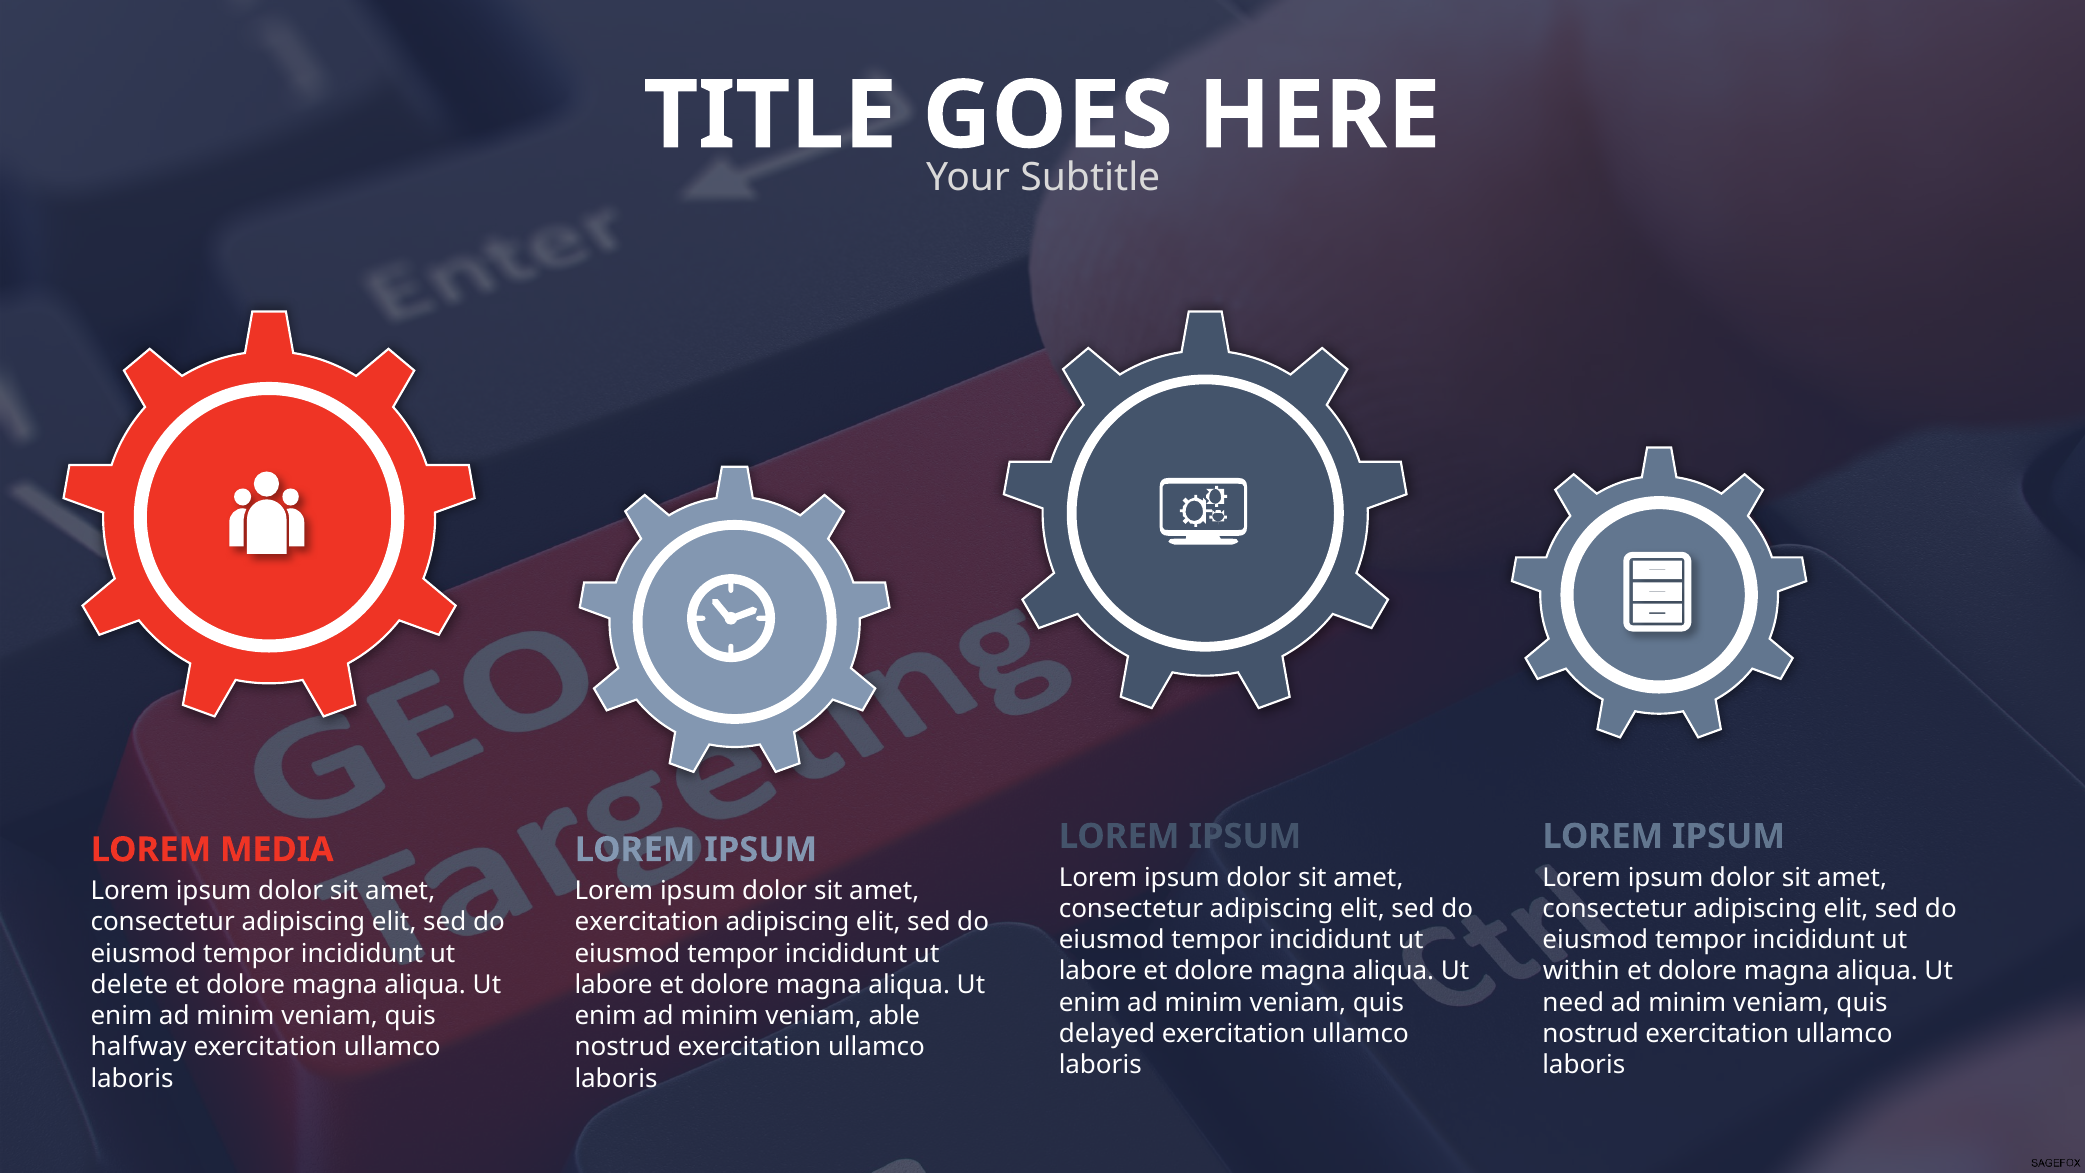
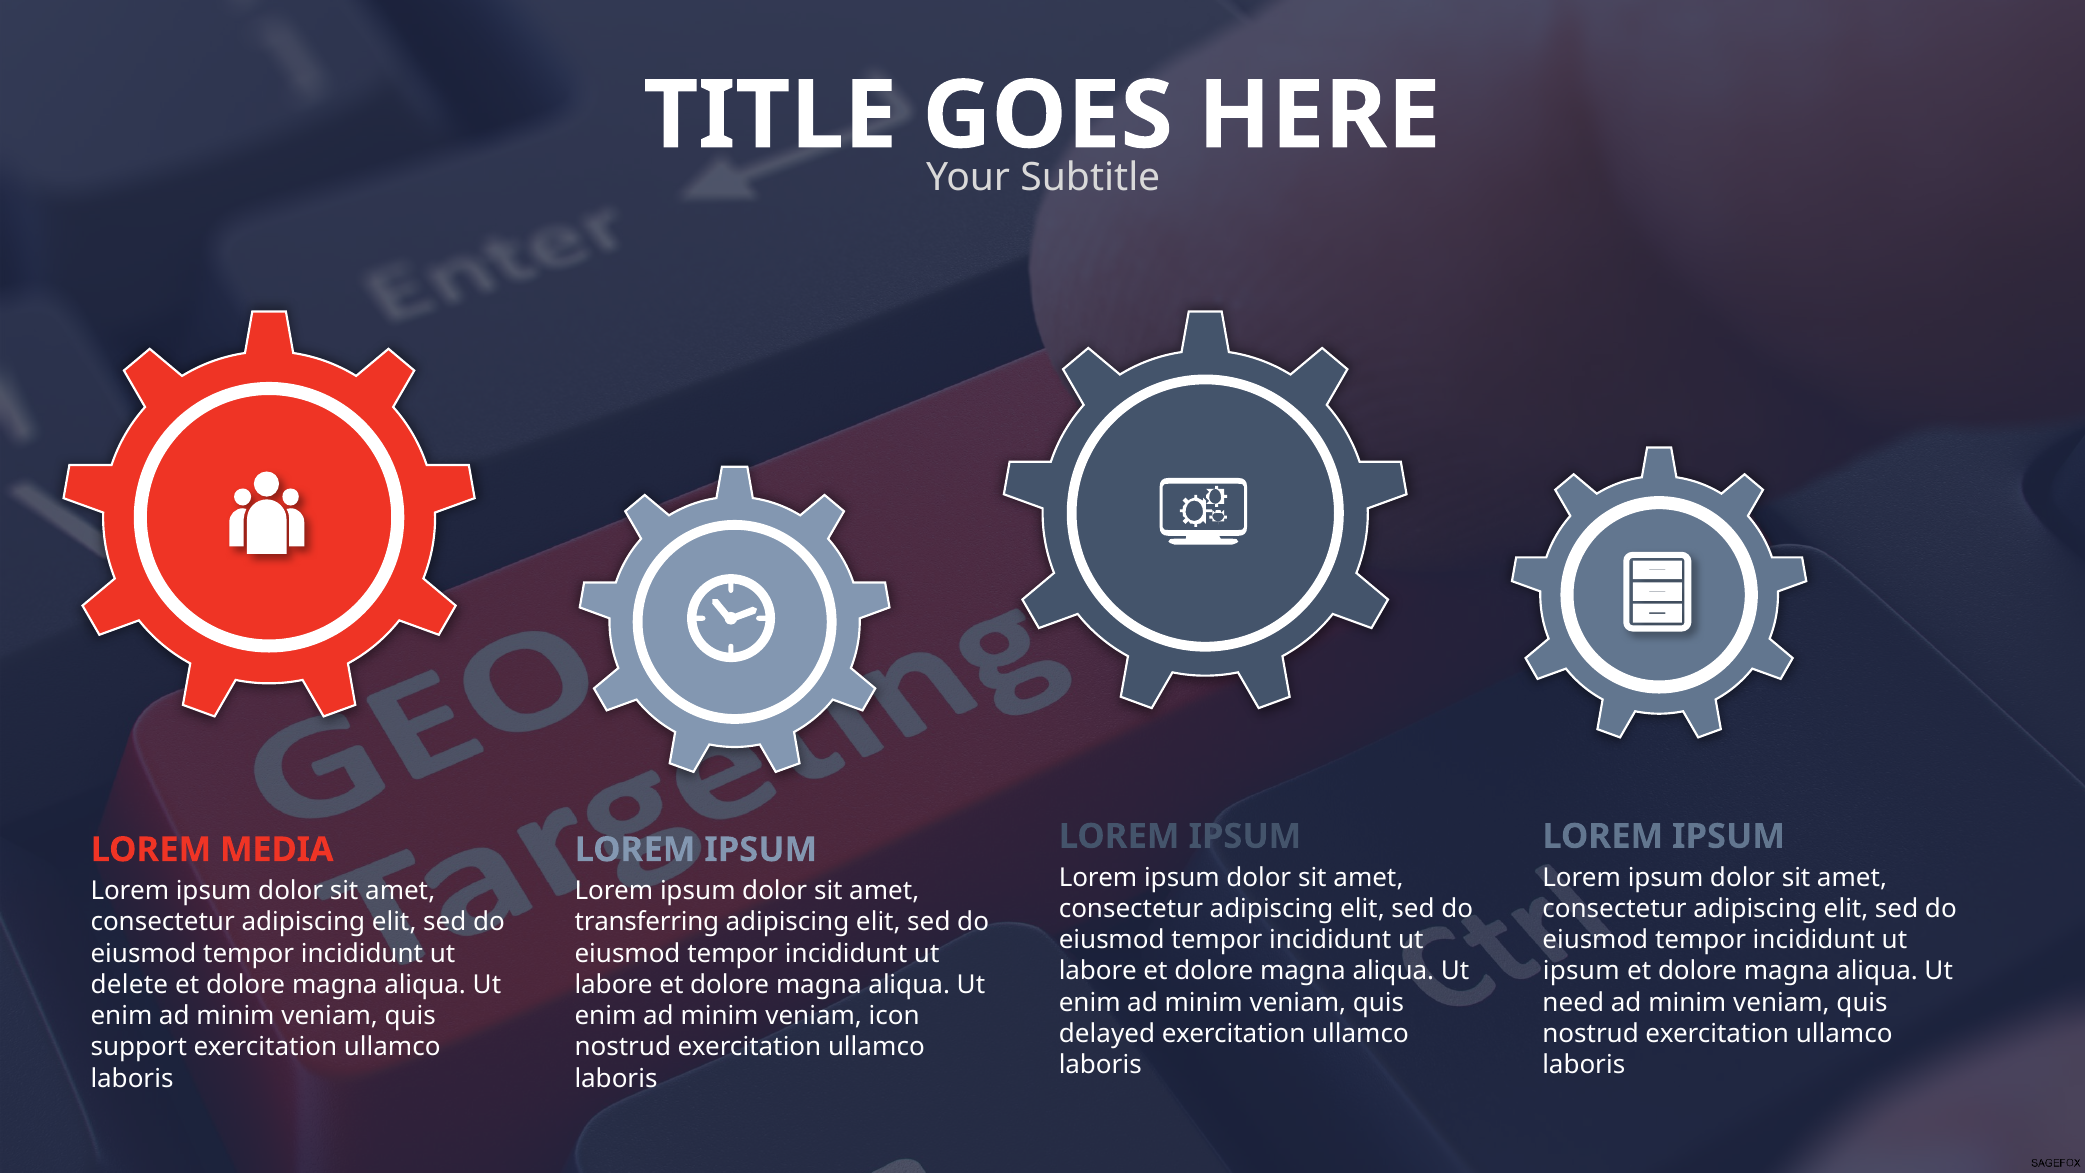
exercitation at (647, 922): exercitation -> transferring
within at (1581, 971): within -> ipsum
able: able -> icon
halfway: halfway -> support
